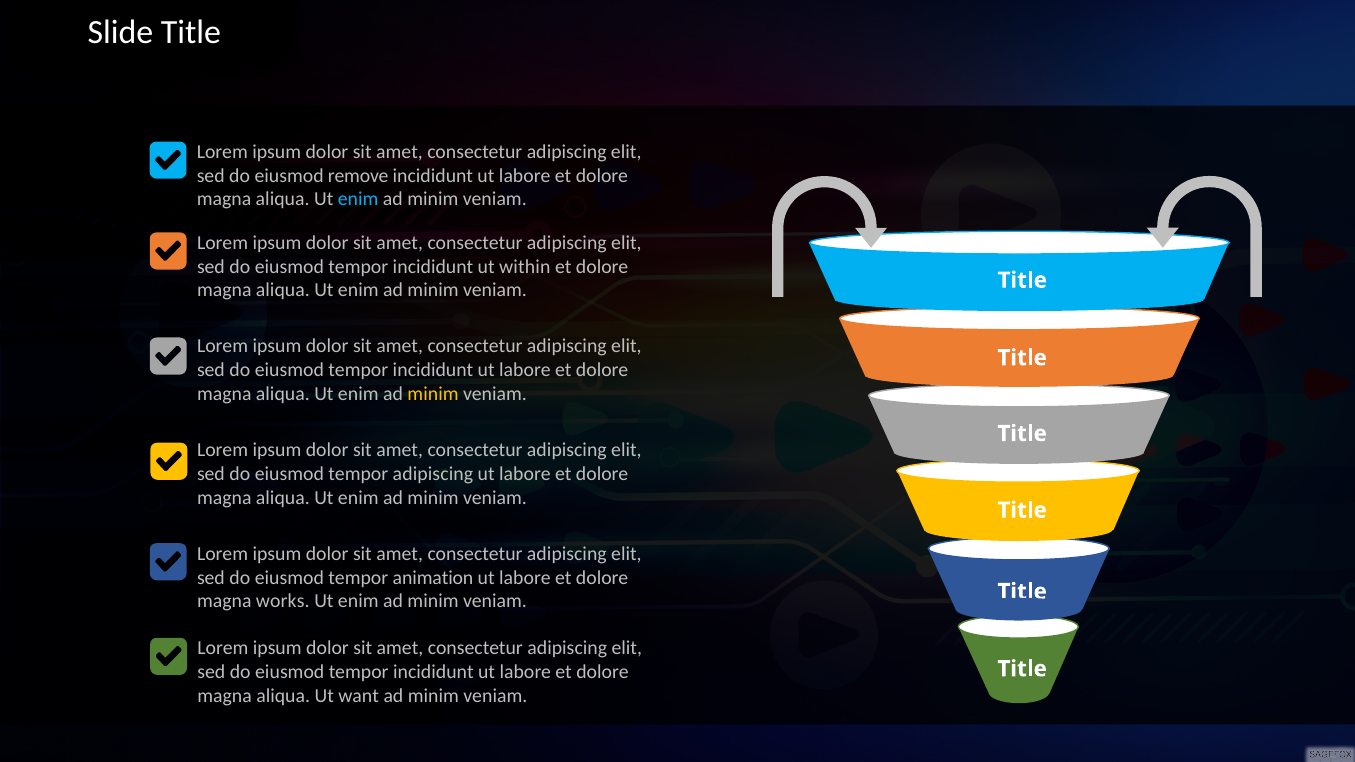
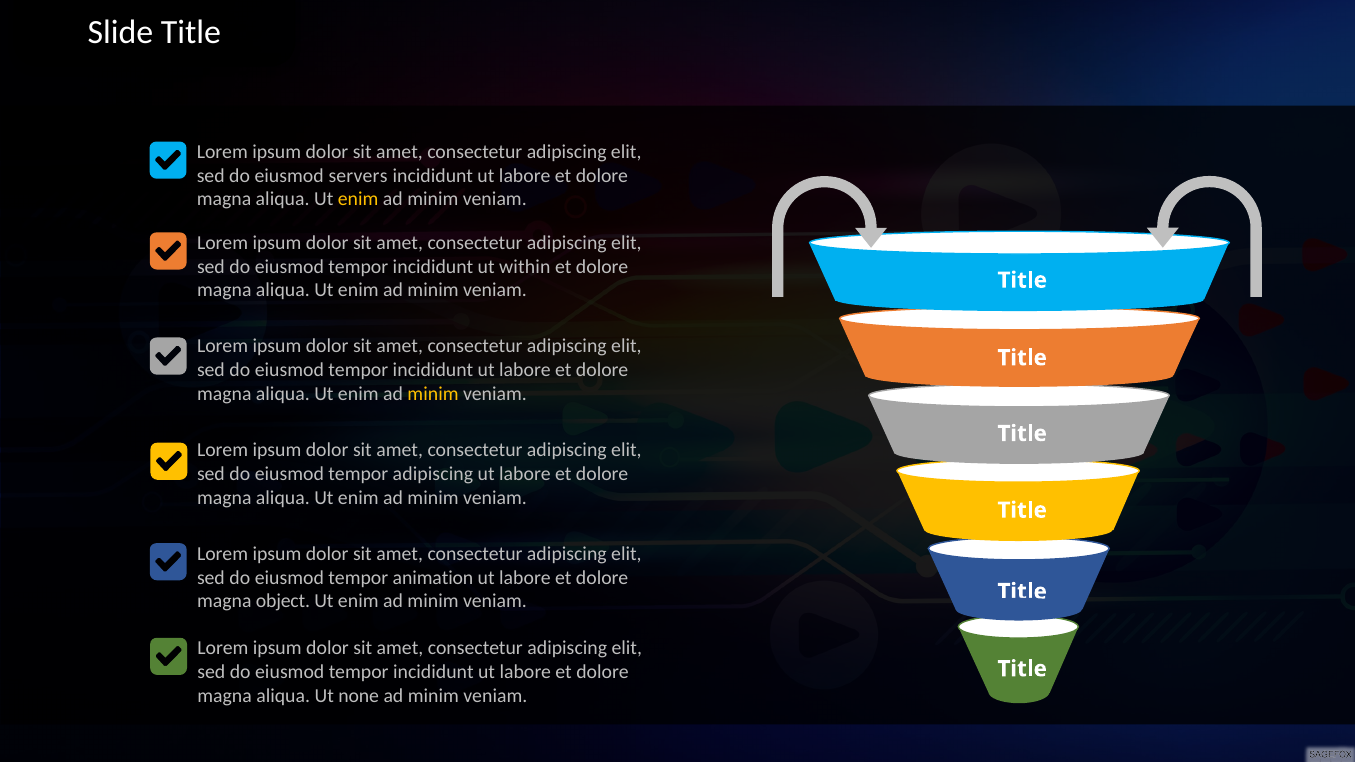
remove: remove -> servers
enim at (358, 199) colour: light blue -> yellow
works: works -> object
want: want -> none
